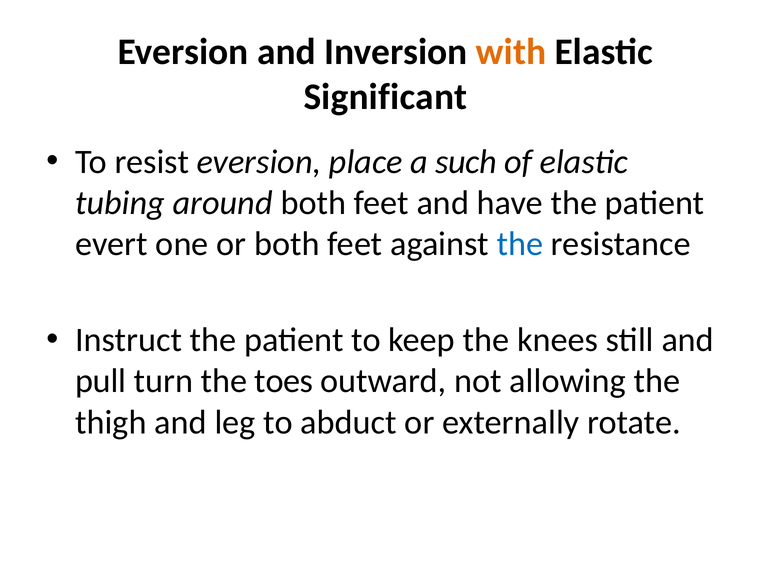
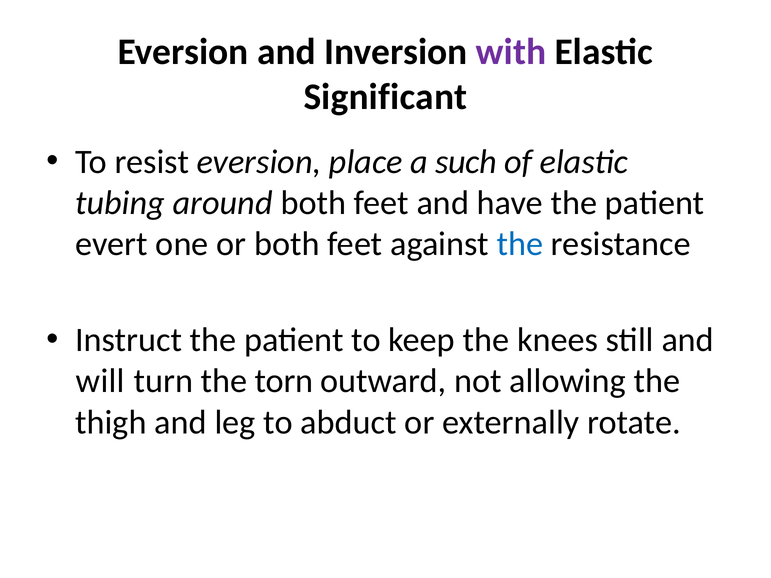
with colour: orange -> purple
pull: pull -> will
toes: toes -> torn
